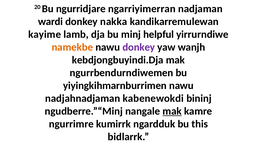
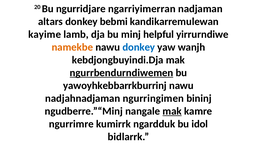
wardi: wardi -> altars
nakka: nakka -> bebmi
donkey at (139, 47) colour: purple -> blue
ngurrbendurndiwemen underline: none -> present
yiyingkihmarnburrimen: yiyingkihmarnburrimen -> yawoyhkebbarrkburrinj
kabenewokdi: kabenewokdi -> ngurringimen
this: this -> idol
